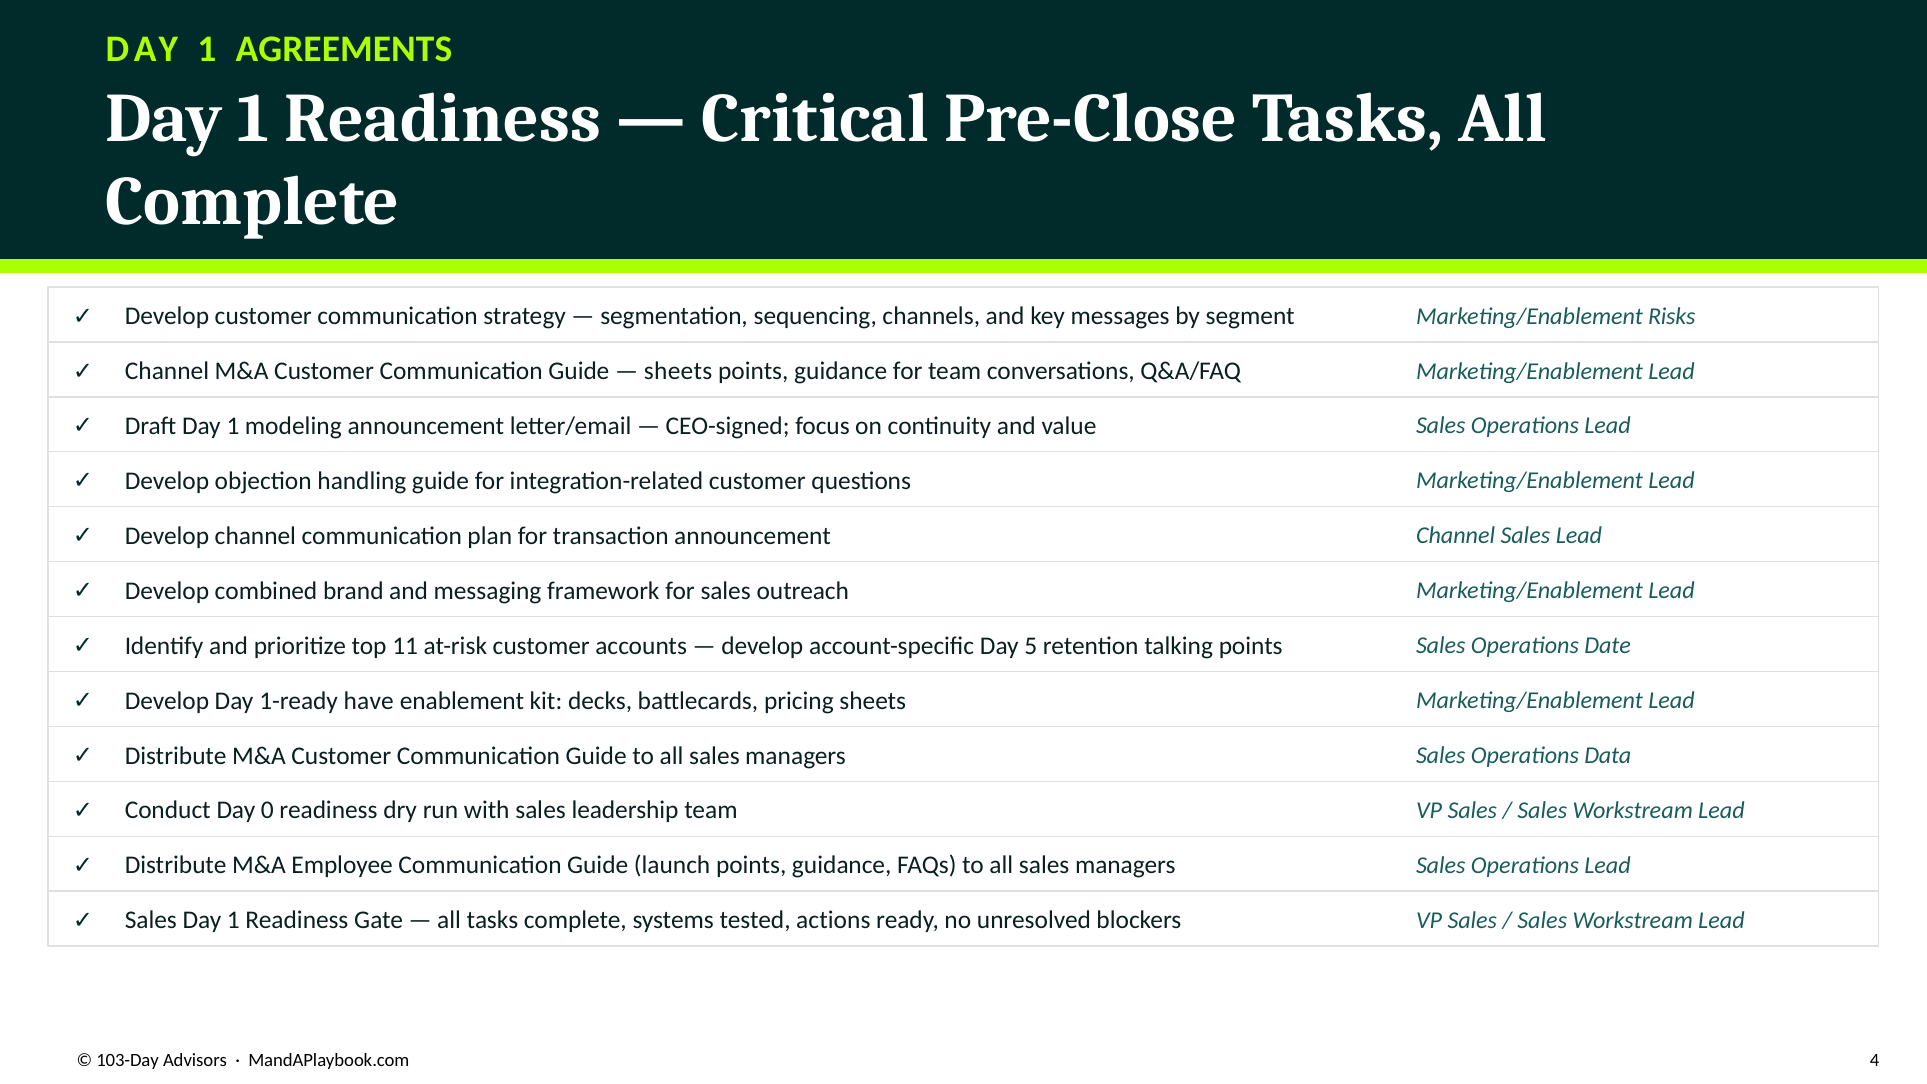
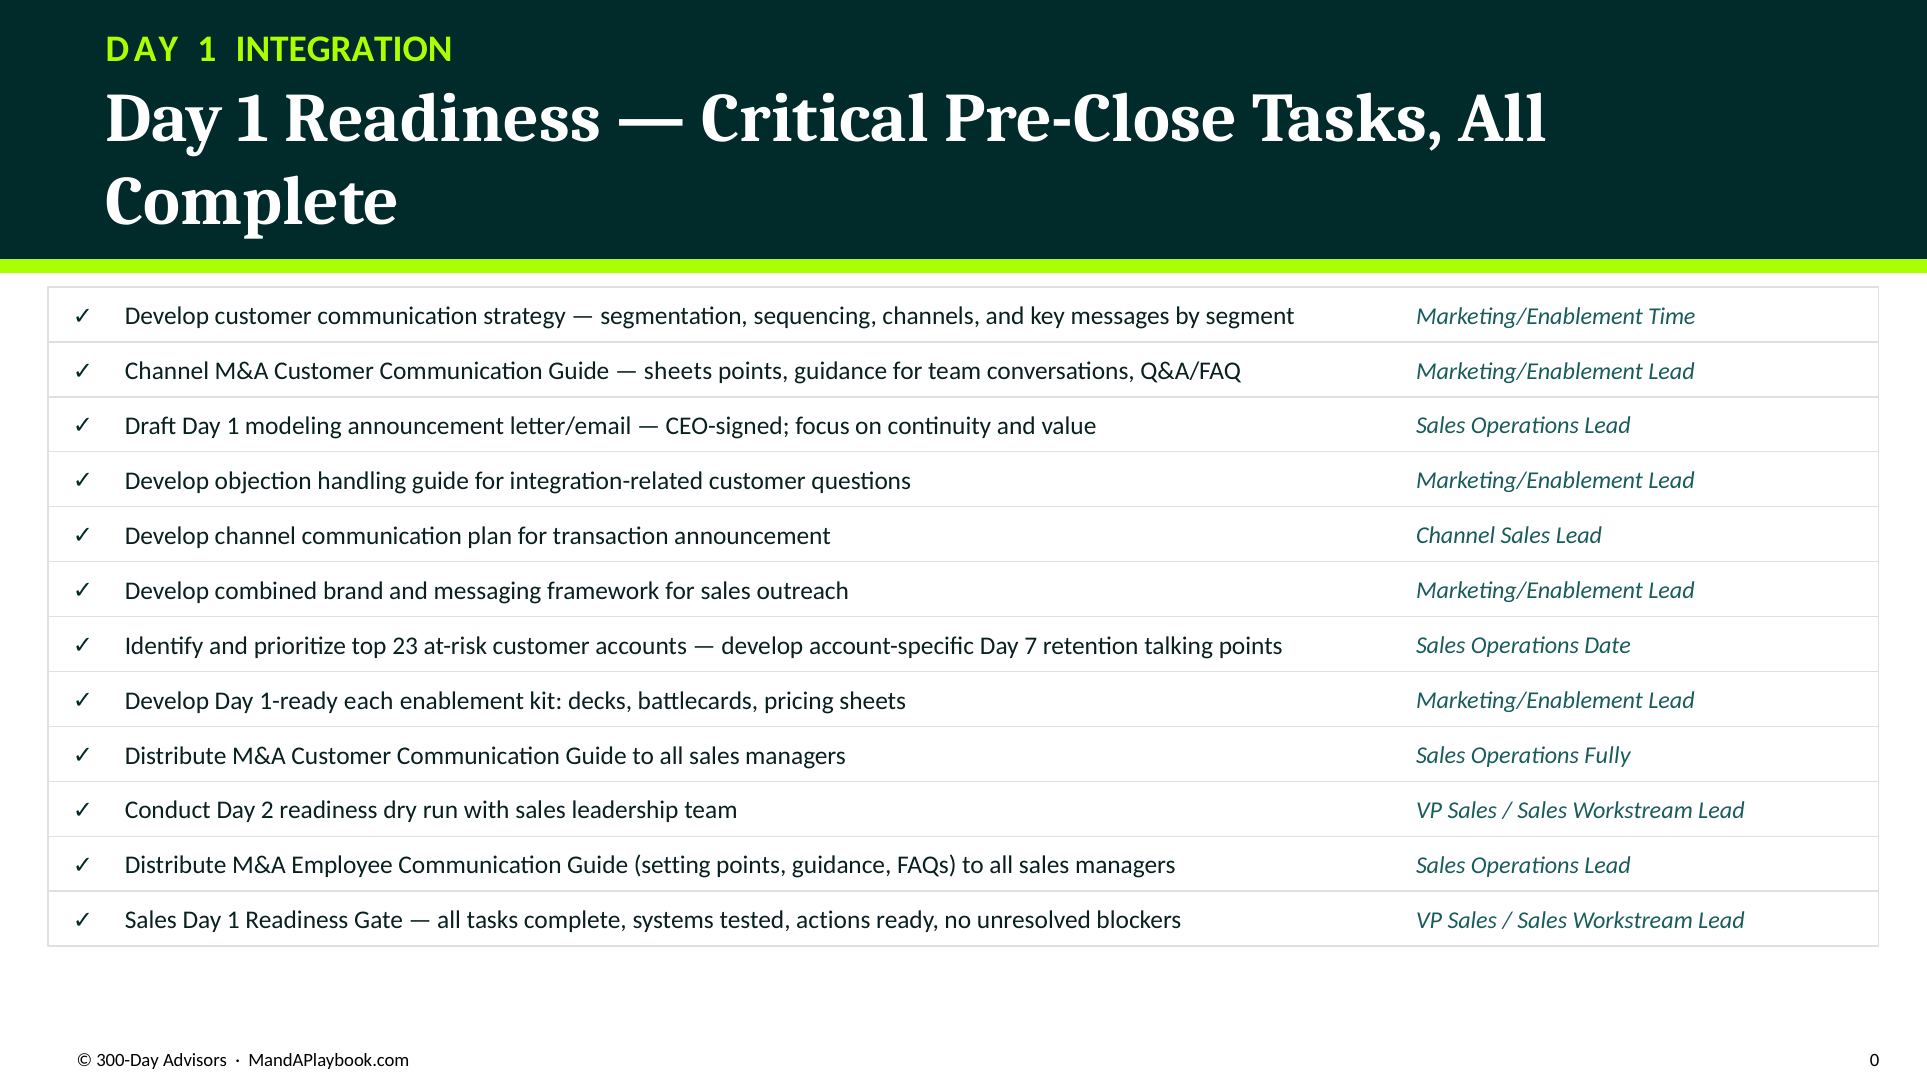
AGREEMENTS: AGREEMENTS -> INTEGRATION
Risks: Risks -> Time
11: 11 -> 23
5: 5 -> 7
have: have -> each
Data: Data -> Fully
0: 0 -> 2
launch: launch -> setting
103-Day: 103-Day -> 300-Day
4: 4 -> 0
